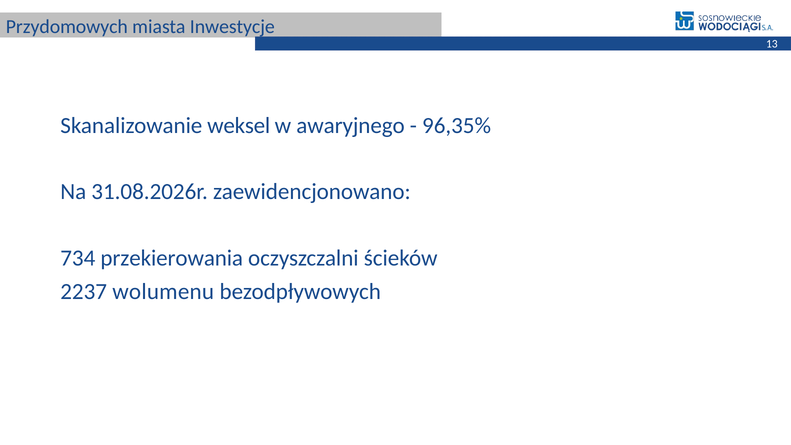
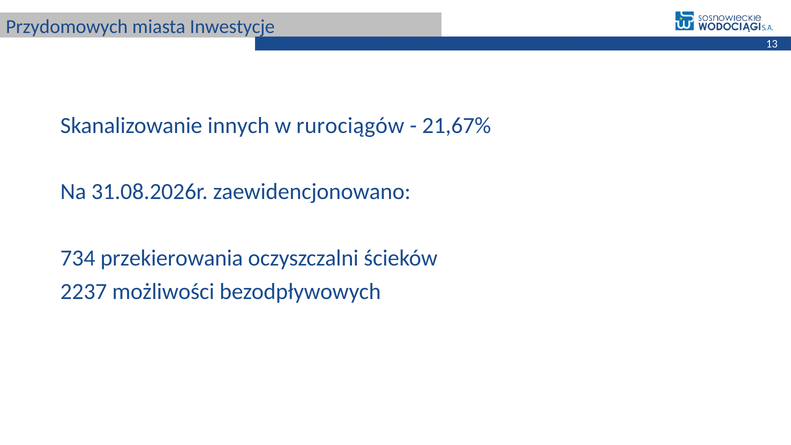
weksel: weksel -> innych
awaryjnego: awaryjnego -> rurociągów
96,35%: 96,35% -> 21,67%
wolumenu: wolumenu -> możliwości
